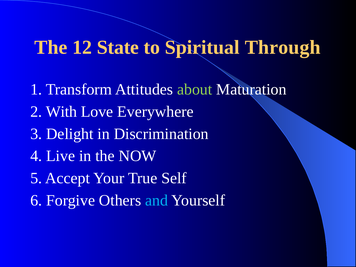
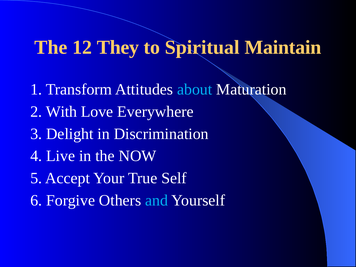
State: State -> They
Through: Through -> Maintain
about colour: light green -> light blue
